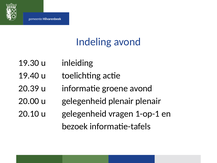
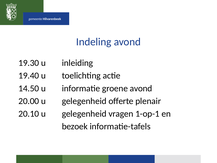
20.39: 20.39 -> 14.50
gelegenheid plenair: plenair -> offerte
